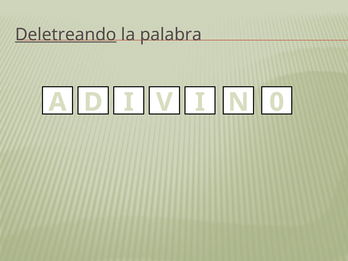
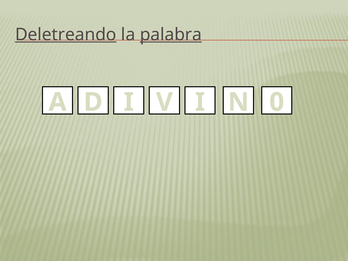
palabra underline: none -> present
